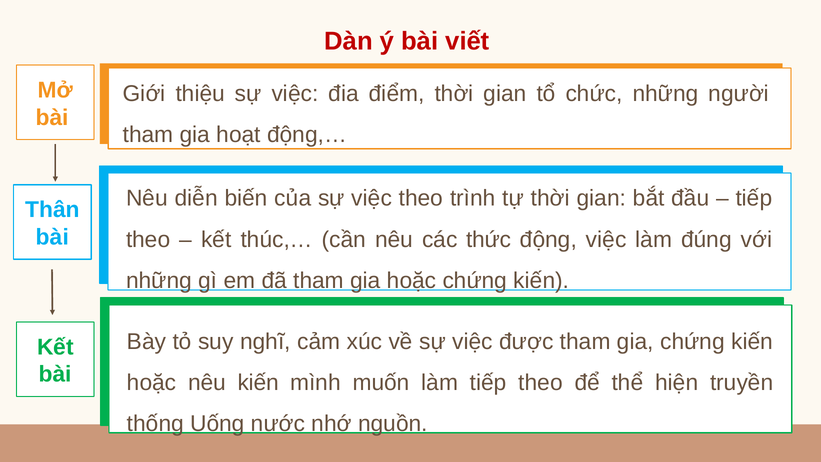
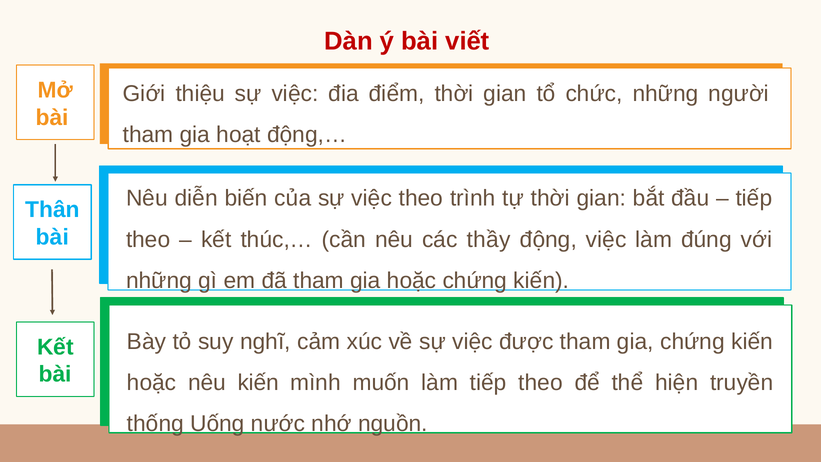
thức: thức -> thầy
